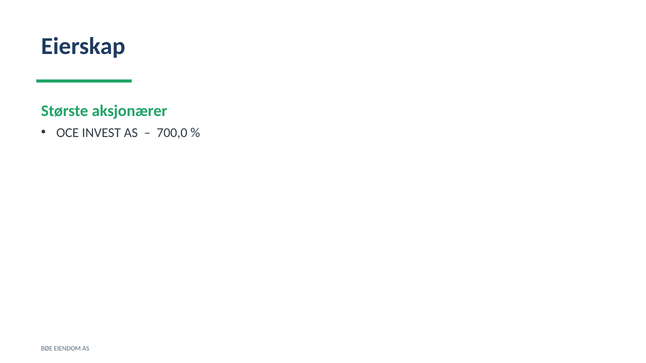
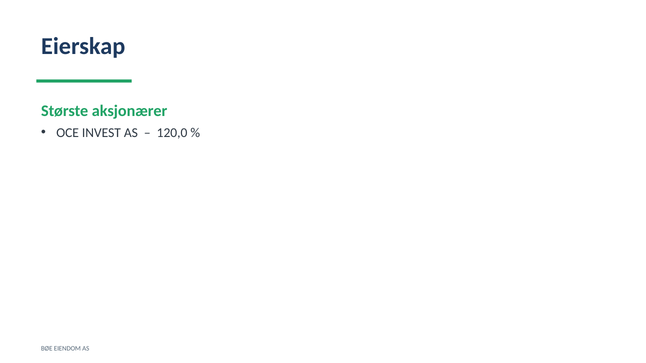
700,0: 700,0 -> 120,0
